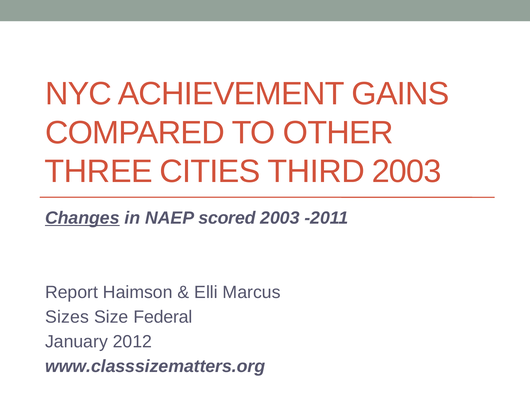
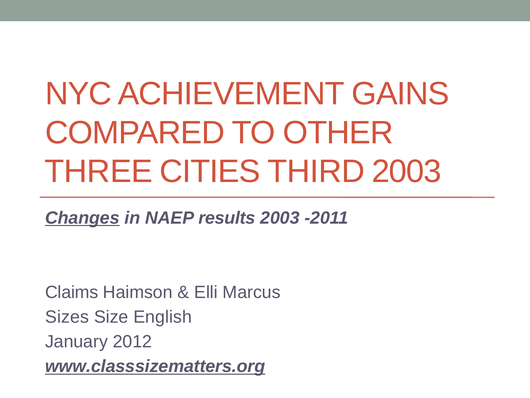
scored: scored -> results
Report: Report -> Claims
Federal: Federal -> English
www.classsizematters.org underline: none -> present
